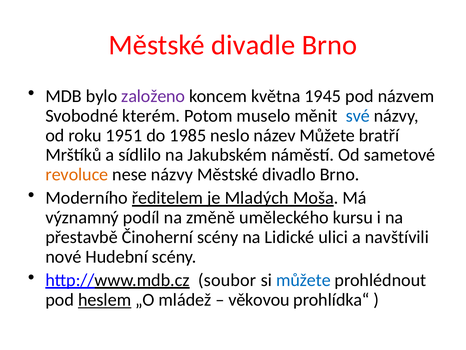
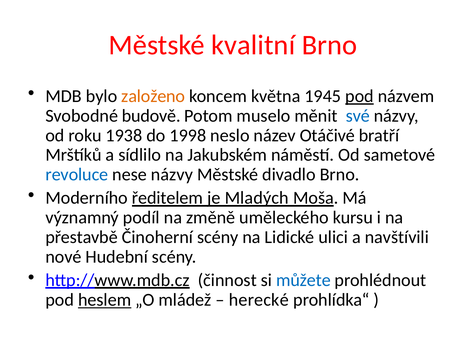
divadle: divadle -> kvalitní
založeno colour: purple -> orange
pod at (359, 96) underline: none -> present
kterém: kterém -> budově
1951: 1951 -> 1938
1985: 1985 -> 1998
název Můžete: Můžete -> Otáčivé
revoluce colour: orange -> blue
soubor: soubor -> činnost
věkovou: věkovou -> herecké
